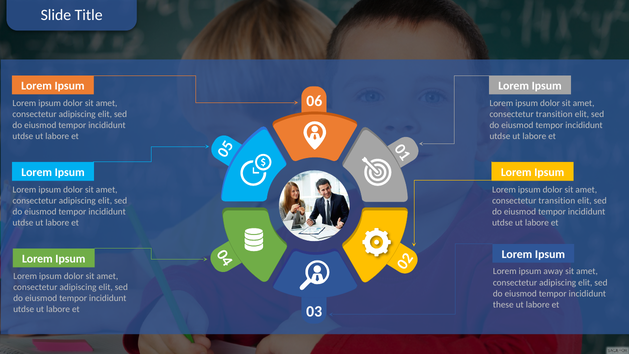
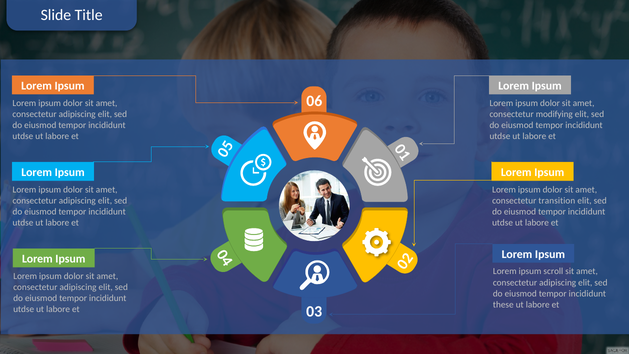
transition at (554, 114): transition -> modifying
away: away -> scroll
